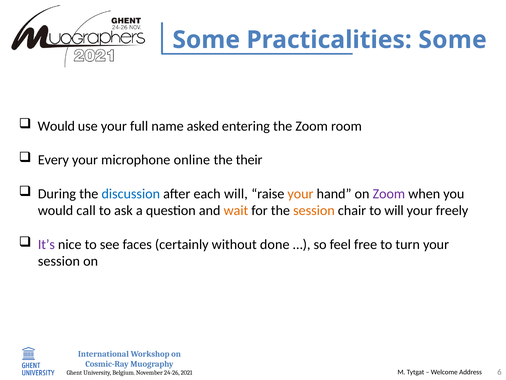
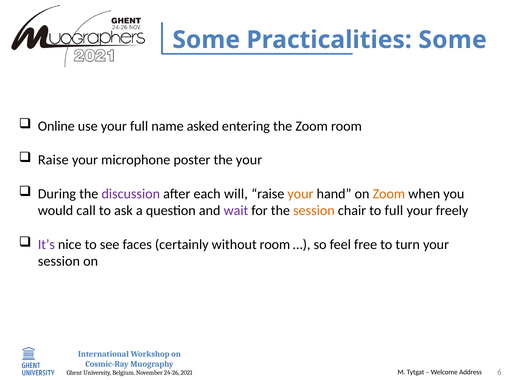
Would at (56, 126): Would -> Online
Every at (53, 160): Every -> Raise
online: online -> poster
the their: their -> your
discussion colour: blue -> purple
Zoom at (389, 193) colour: purple -> orange
wait colour: orange -> purple
to will: will -> full
without done: done -> room
